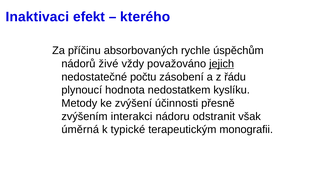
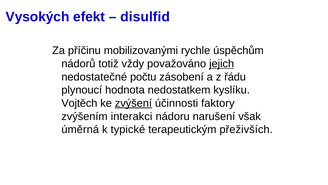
Inaktivaci: Inaktivaci -> Vysokých
kterého: kterého -> disulfid
absorbovaných: absorbovaných -> mobilizovanými
živé: živé -> totiž
Metody: Metody -> Vojtěch
zvýšení underline: none -> present
přesně: přesně -> faktory
odstranit: odstranit -> narušení
monografii: monografii -> přeživších
